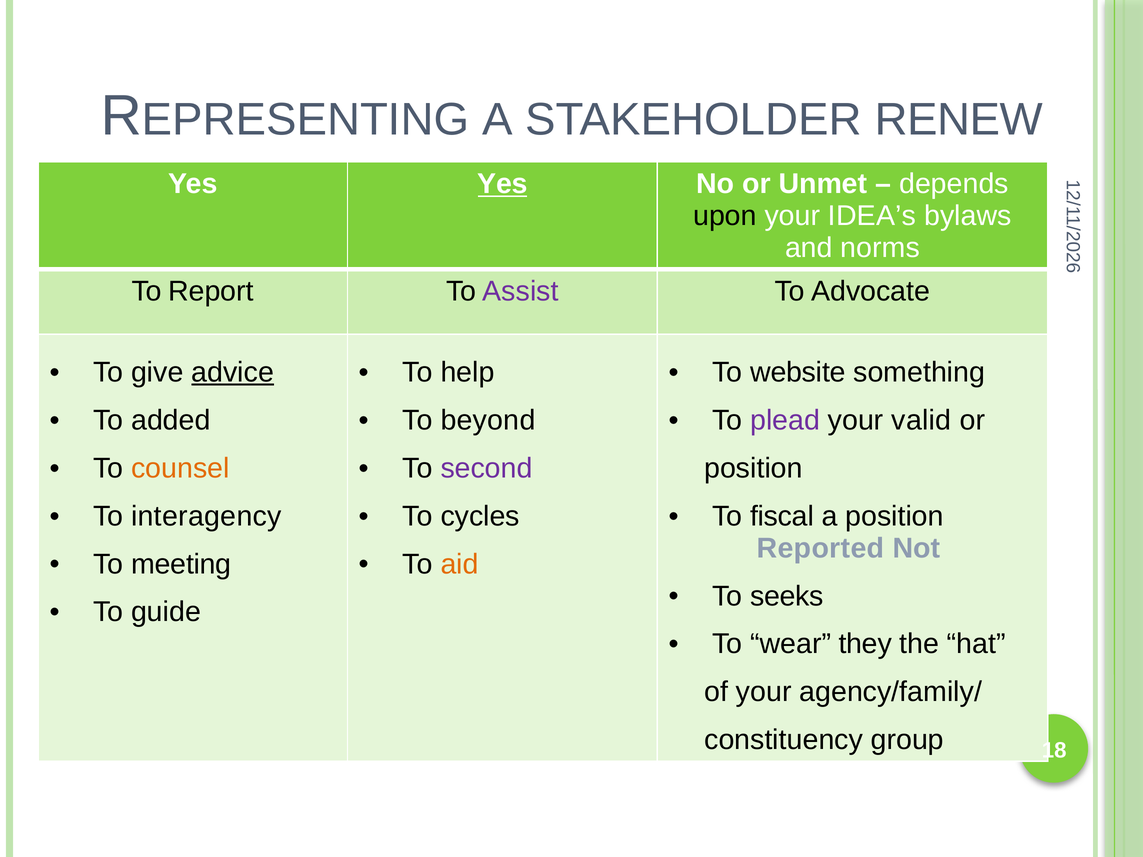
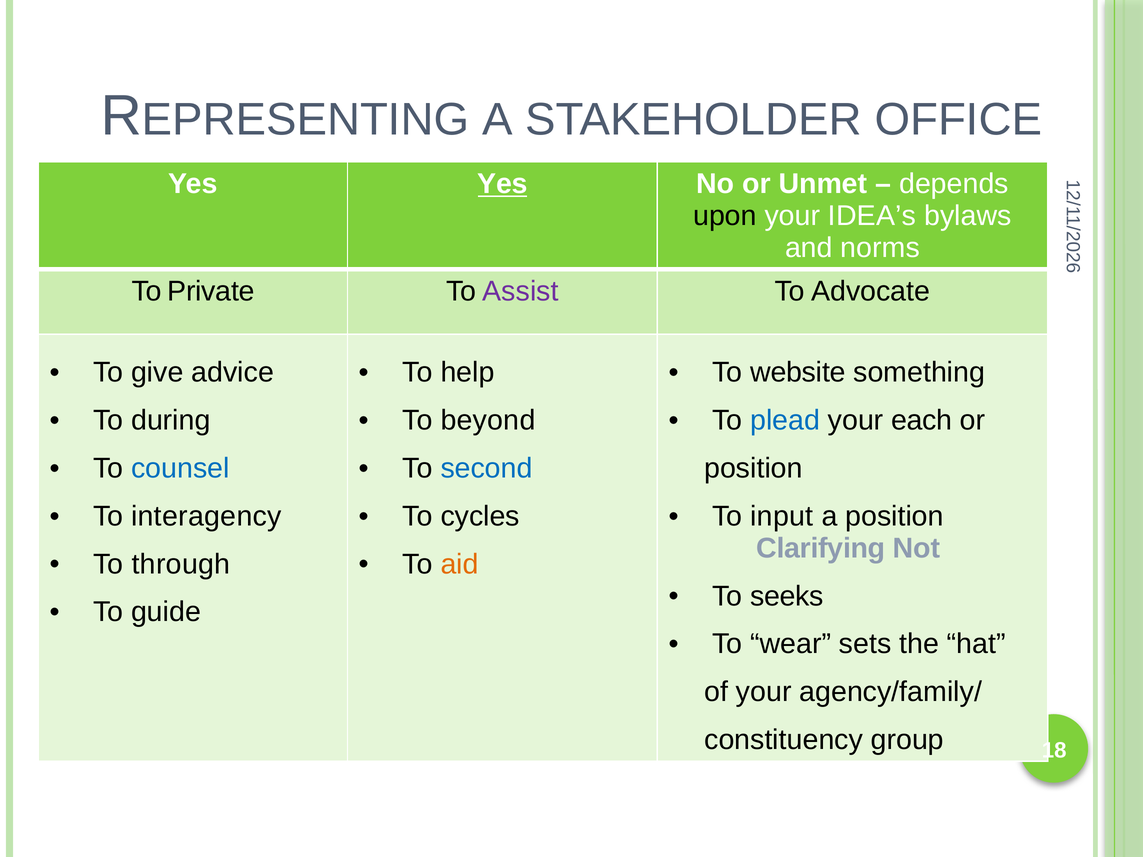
RENEW: RENEW -> OFFICE
Report: Report -> Private
advice underline: present -> none
added: added -> during
plead colour: purple -> blue
valid: valid -> each
counsel colour: orange -> blue
second colour: purple -> blue
fiscal: fiscal -> input
Reported: Reported -> Clarifying
meeting: meeting -> through
they: they -> sets
